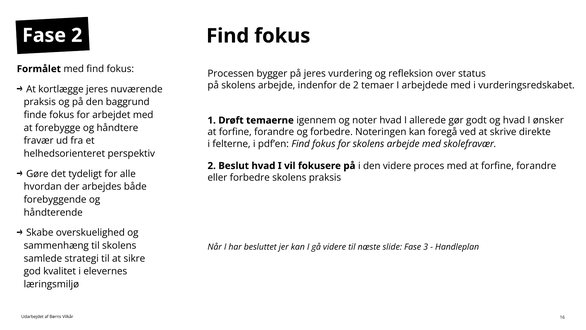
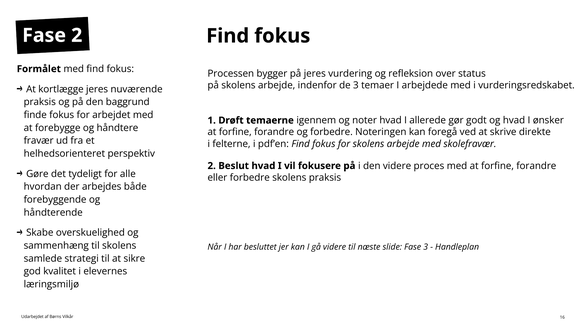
de 2: 2 -> 3
